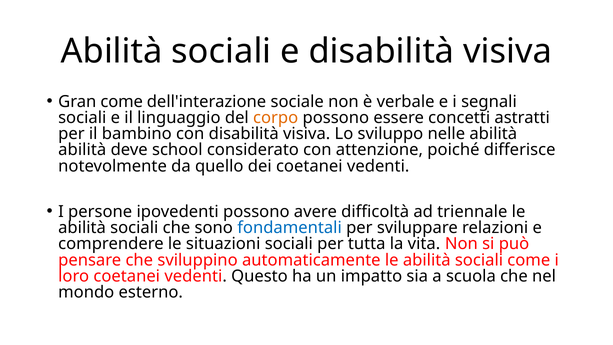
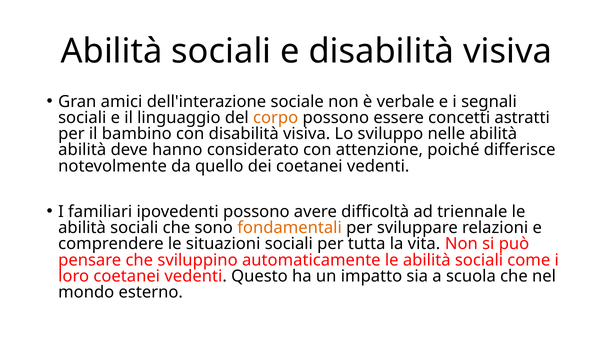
Gran come: come -> amici
school: school -> hanno
persone: persone -> familiari
fondamentali colour: blue -> orange
